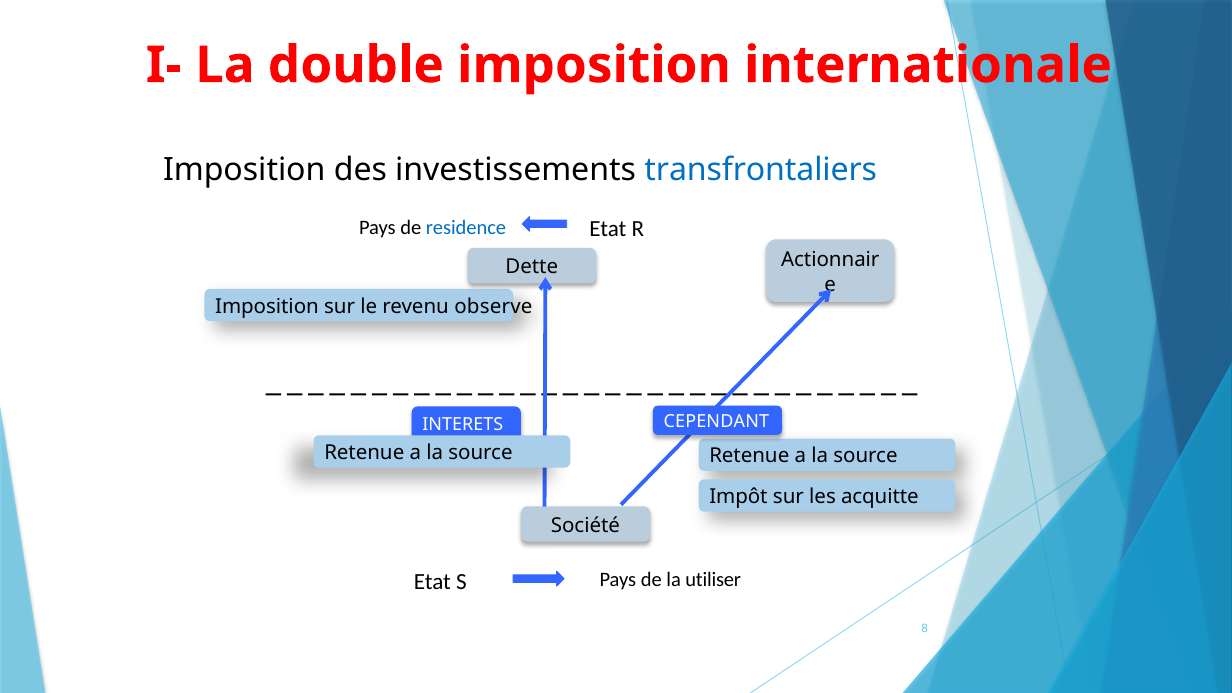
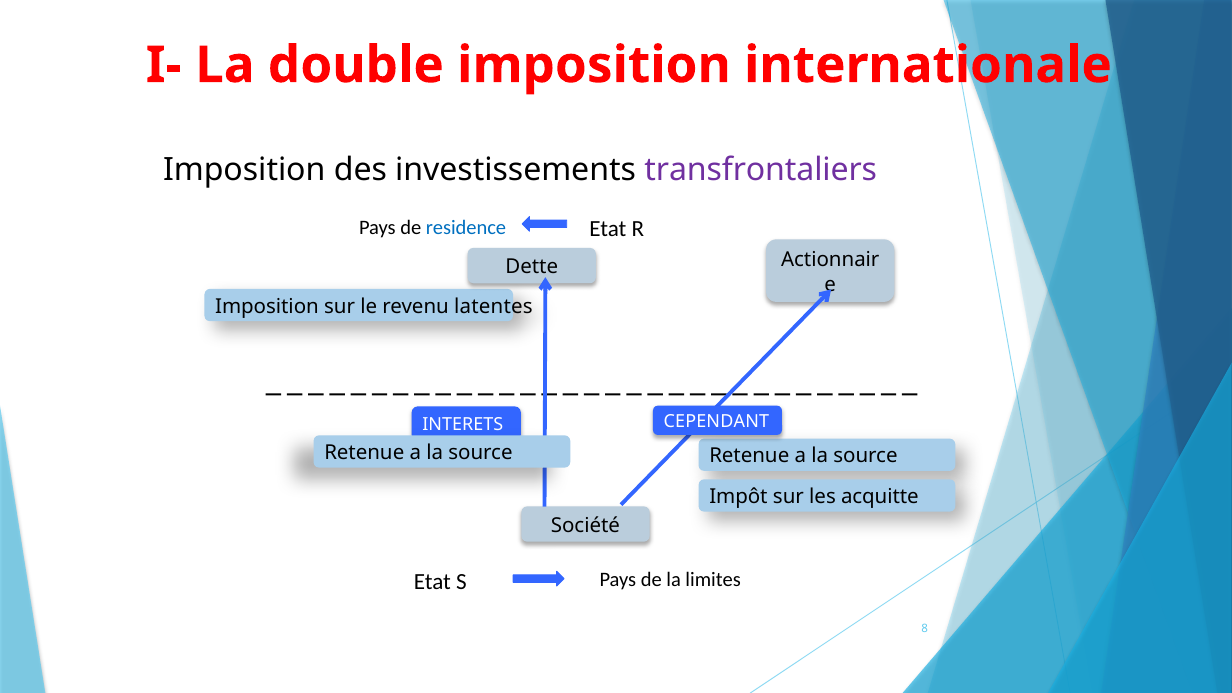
transfrontaliers colour: blue -> purple
observe: observe -> latentes
utiliser: utiliser -> limites
